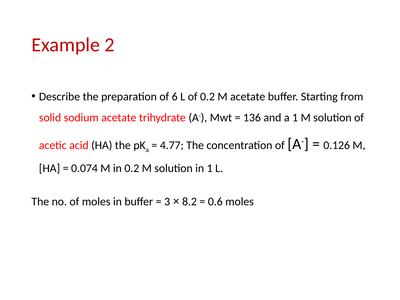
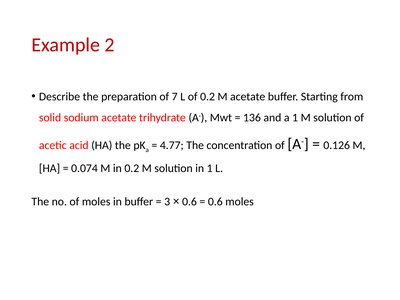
6: 6 -> 7
8.2 at (189, 202): 8.2 -> 0.6
